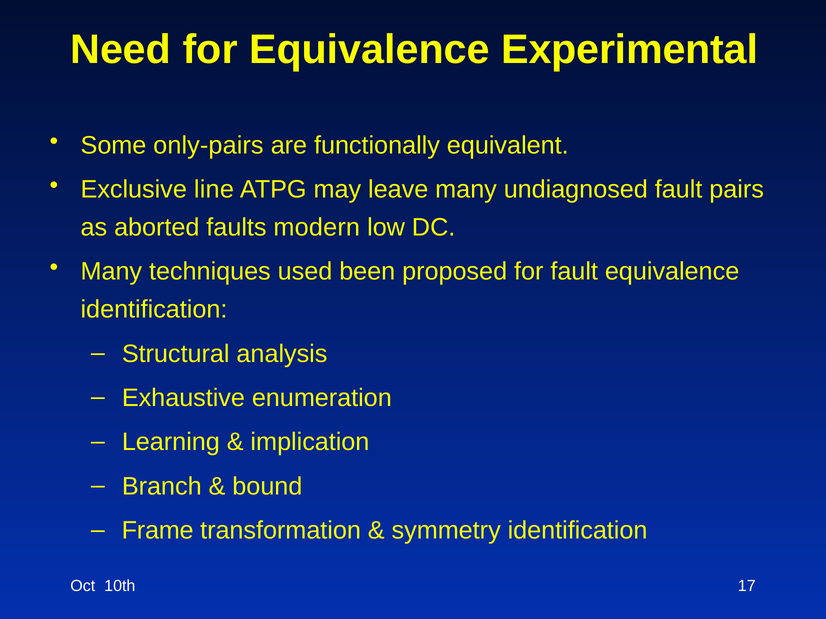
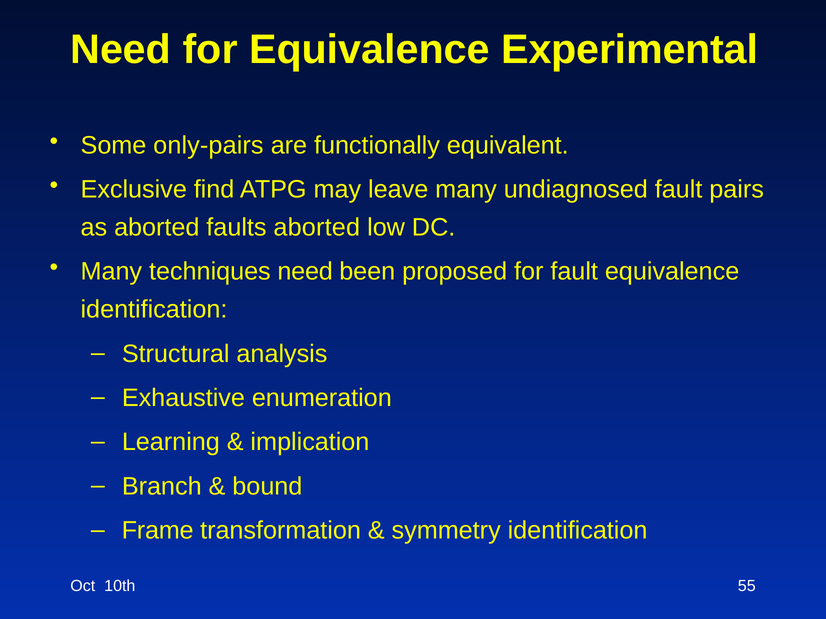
line: line -> find
faults modern: modern -> aborted
techniques used: used -> need
17: 17 -> 55
